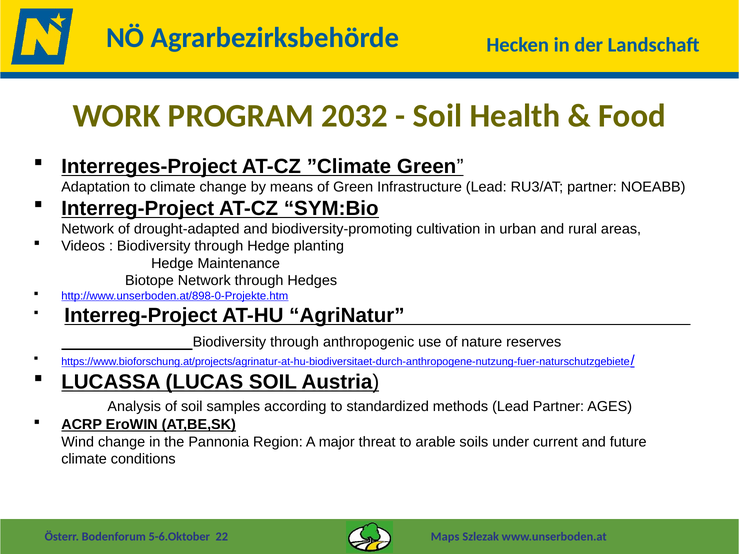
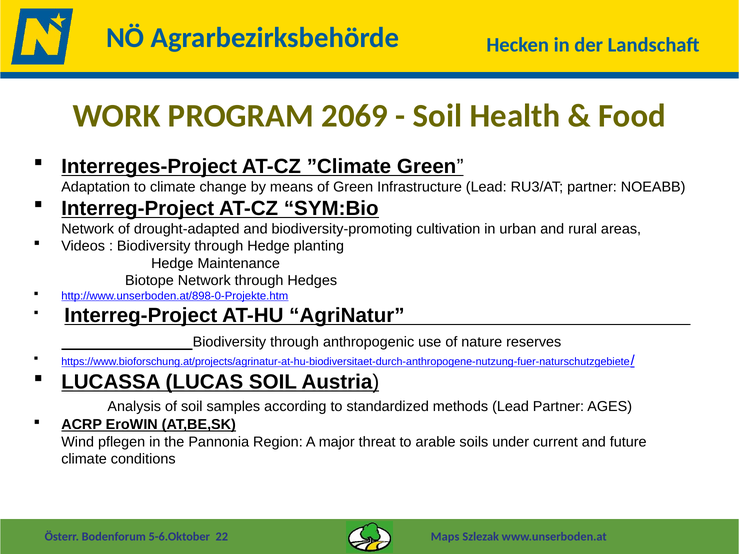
2032: 2032 -> 2069
Wind change: change -> pflegen
